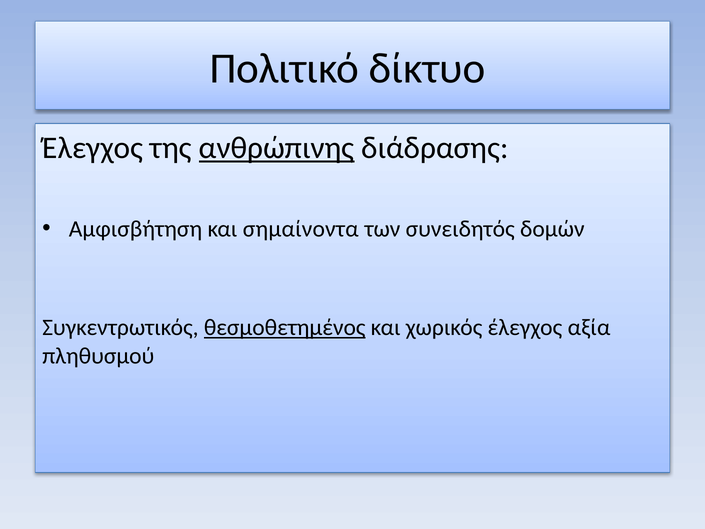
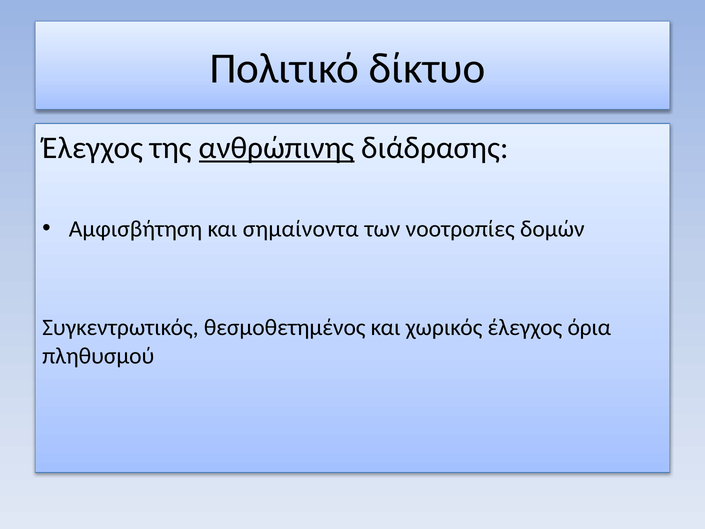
συνειδητός: συνειδητός -> νοοτροπίες
θεσμοθετημένος underline: present -> none
αξία: αξία -> όρια
